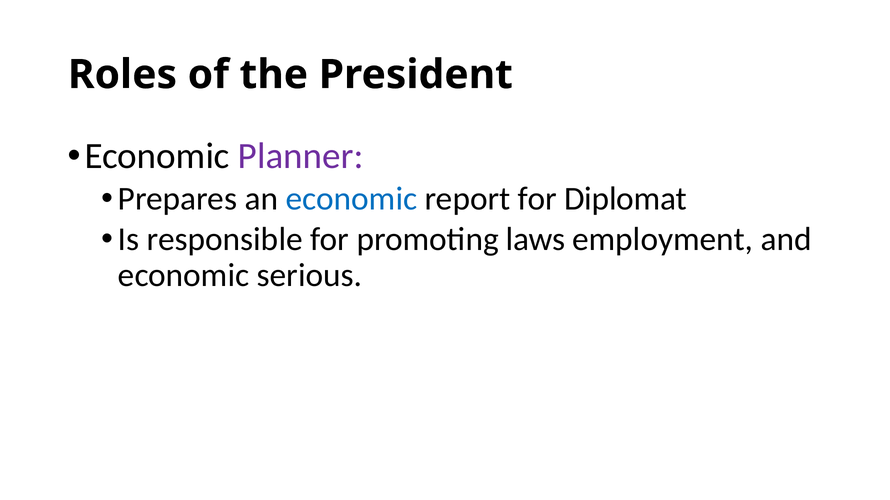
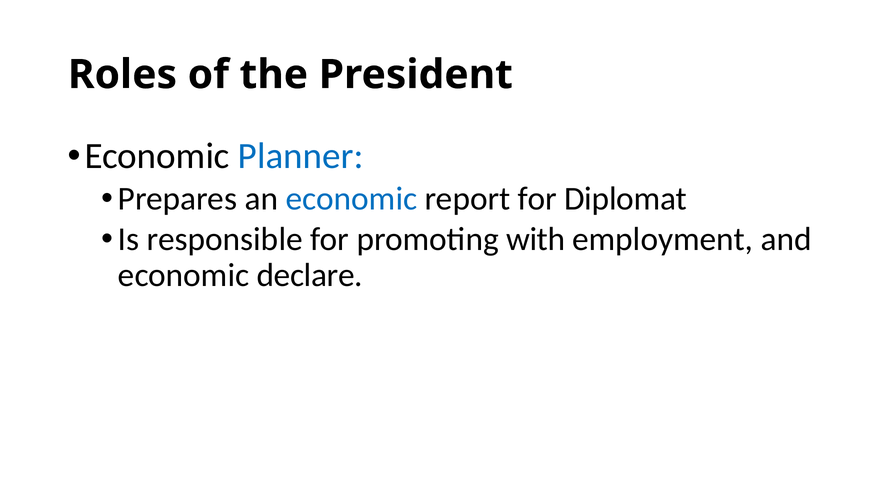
Planner colour: purple -> blue
laws: laws -> with
serious: serious -> declare
